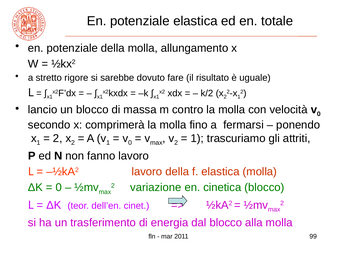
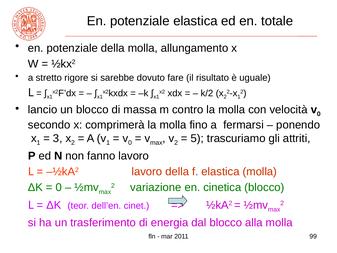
2 at (58, 138): 2 -> 3
1 at (197, 138): 1 -> 5
